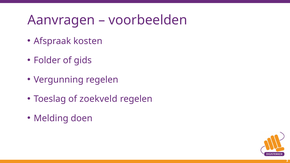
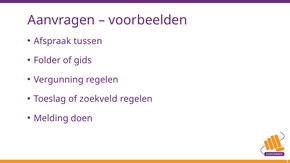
kosten: kosten -> tussen
